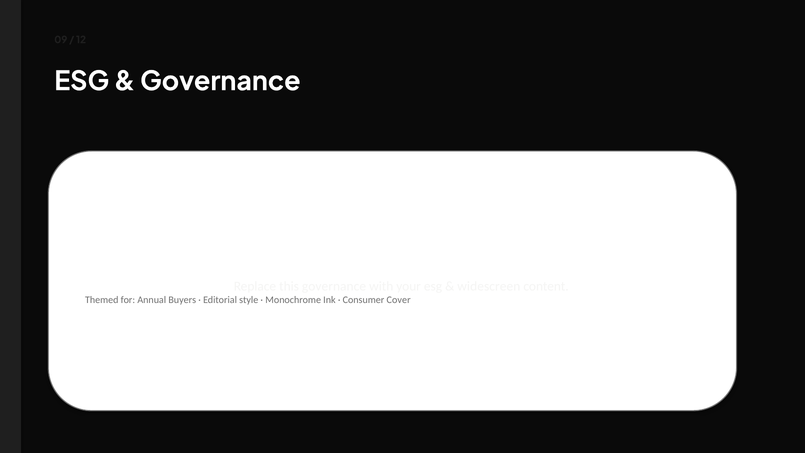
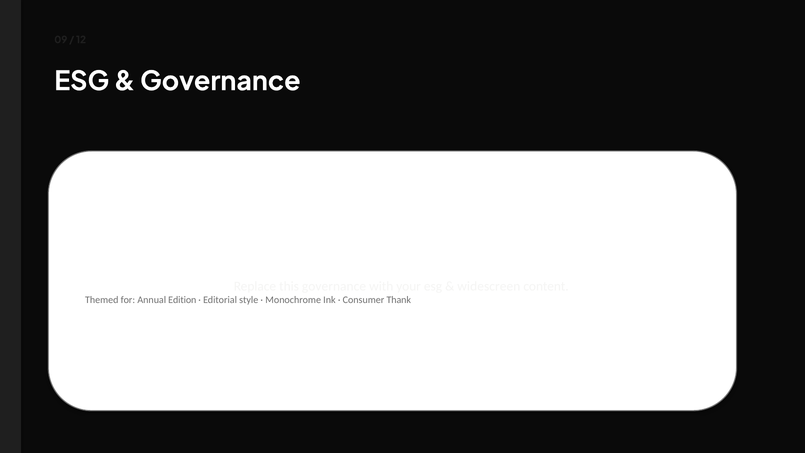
Buyers: Buyers -> Edition
Cover: Cover -> Thank
